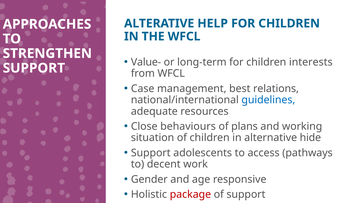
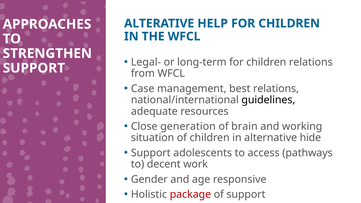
Value-: Value- -> Legal-
children interests: interests -> relations
guidelines colour: blue -> black
behaviours: behaviours -> generation
plans: plans -> brain
